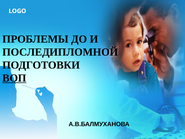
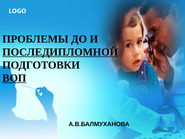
ПОСЛЕДИПЛОМНОЙ underline: none -> present
